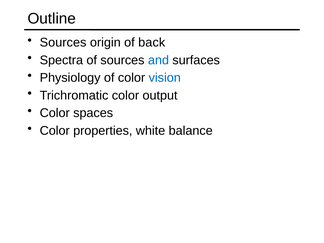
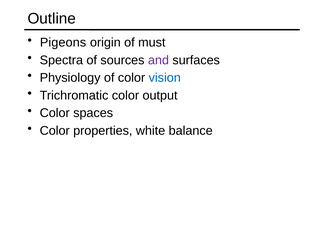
Sources at (63, 42): Sources -> Pigeons
back: back -> must
and colour: blue -> purple
